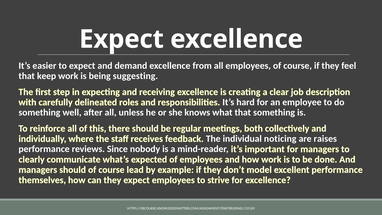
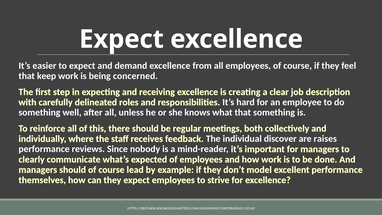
suggesting: suggesting -> concerned
noticing: noticing -> discover
